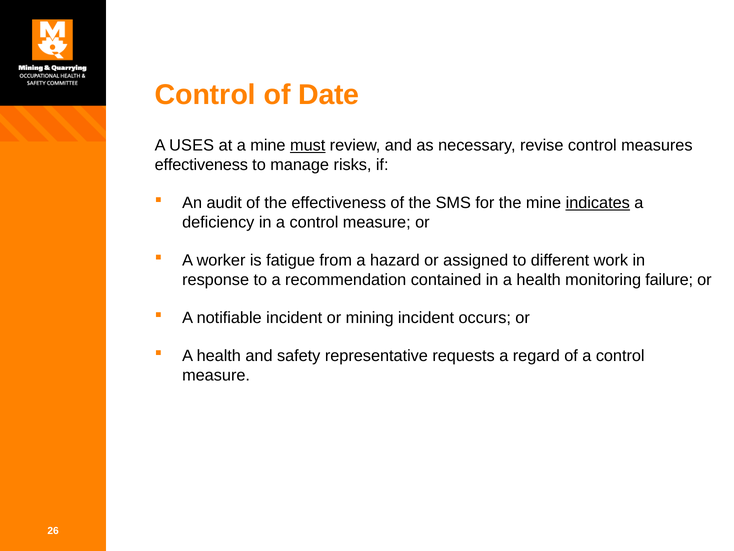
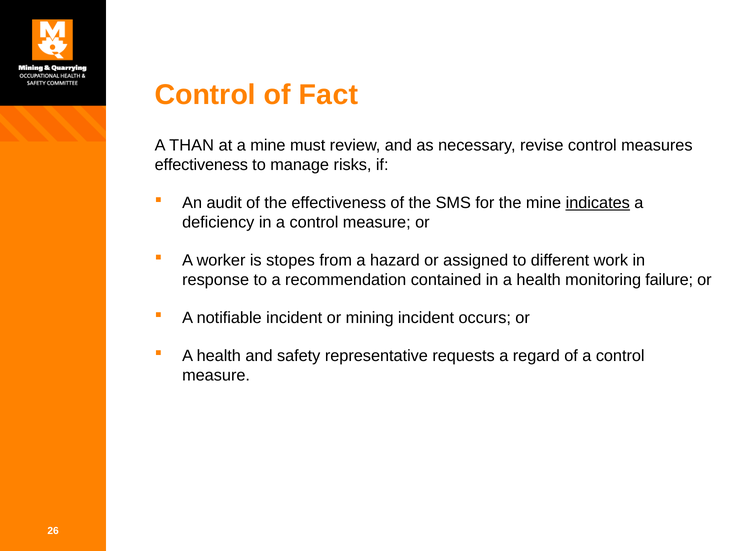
Date: Date -> Fact
USES: USES -> THAN
must underline: present -> none
fatigue: fatigue -> stopes
